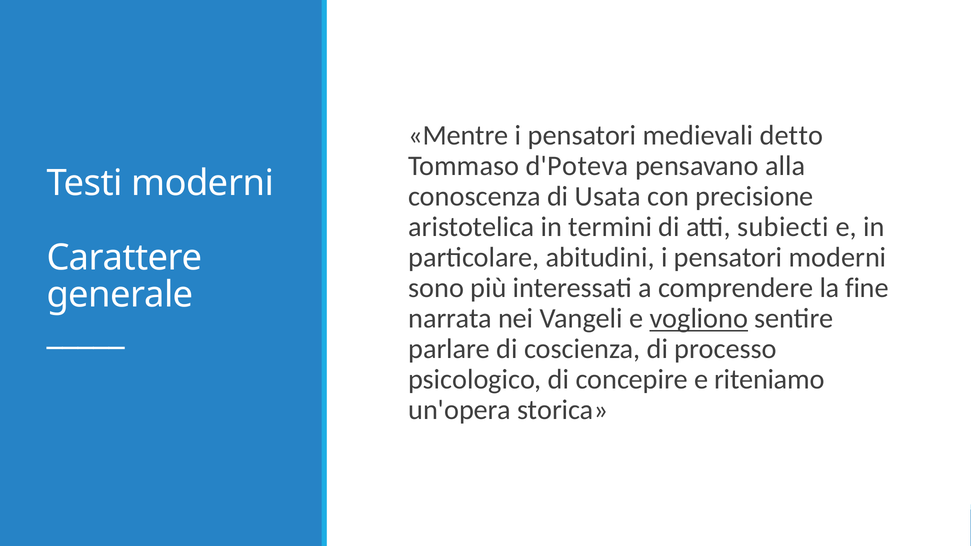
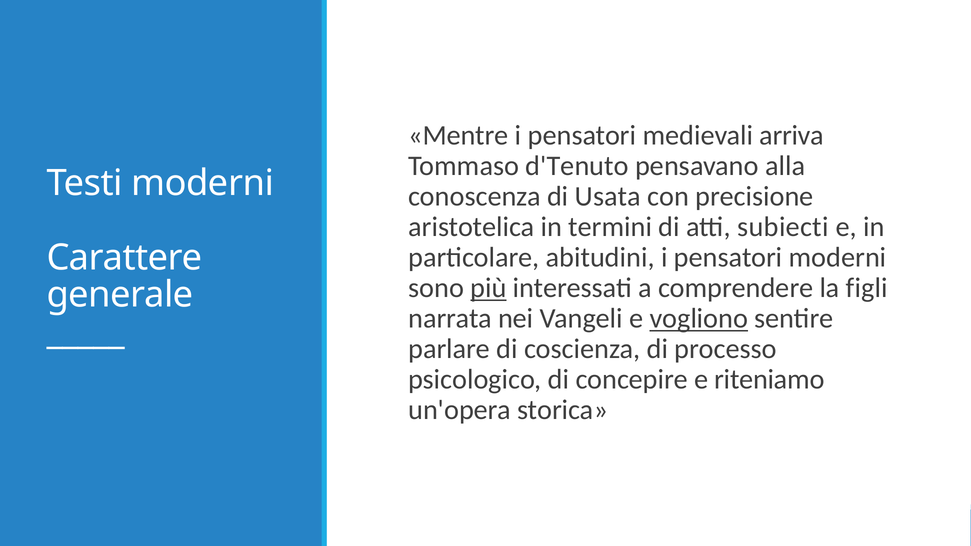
detto: detto -> arriva
d'Poteva: d'Poteva -> d'Tenuto
più underline: none -> present
fine: fine -> figli
